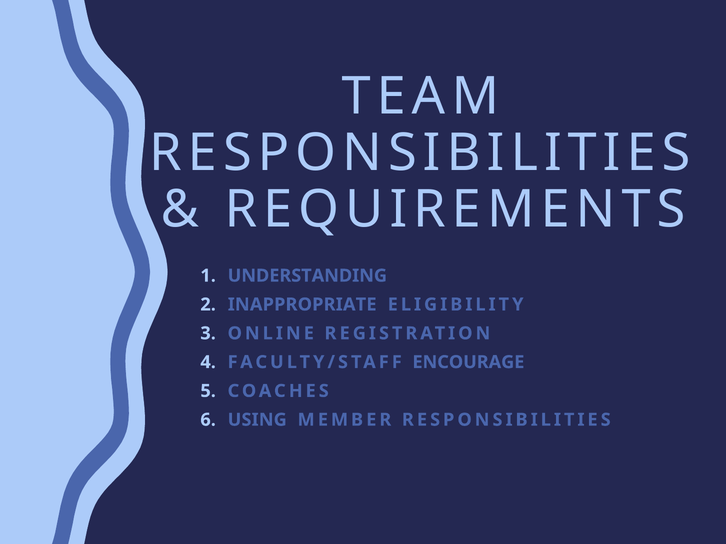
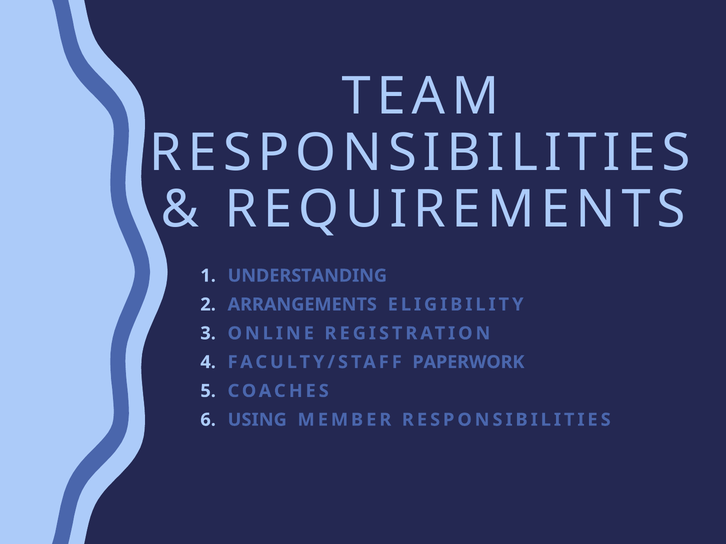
INAPPROPRIATE: INAPPROPRIATE -> ARRANGEMENTS
ENCOURAGE: ENCOURAGE -> PAPERWORK
